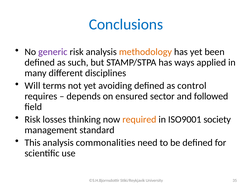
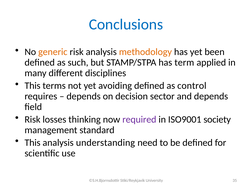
generic colour: purple -> orange
ways: ways -> term
Will at (32, 86): Will -> This
ensured: ensured -> decision
and followed: followed -> depends
required colour: orange -> purple
commonalities: commonalities -> understanding
